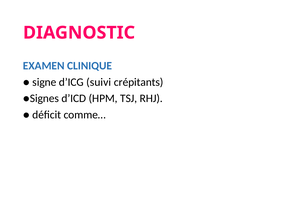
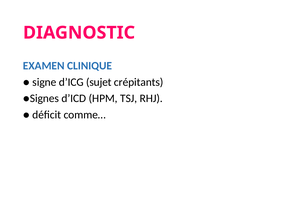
suivi: suivi -> sujet
